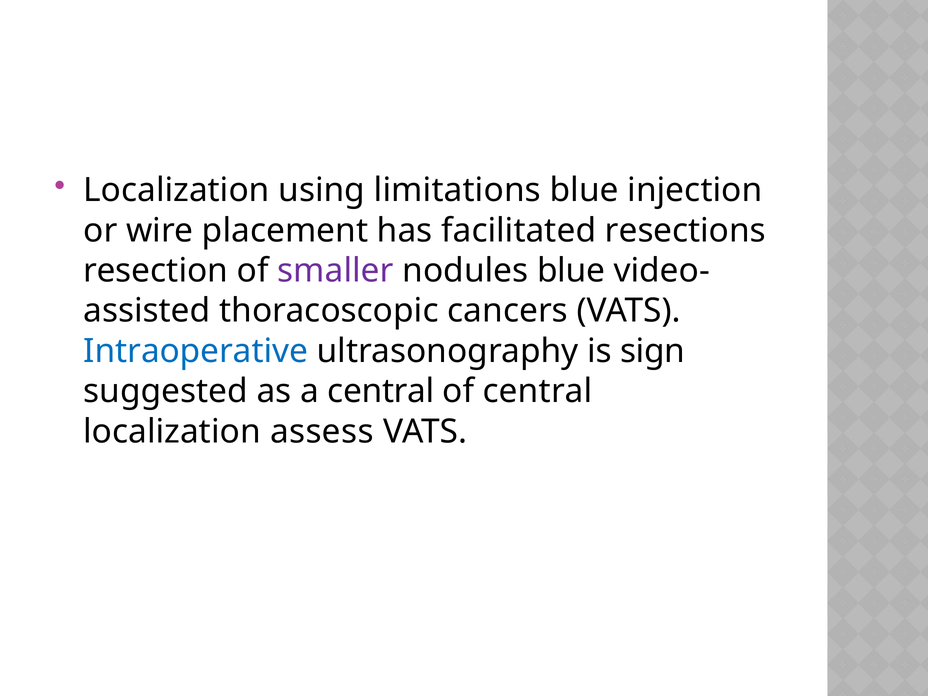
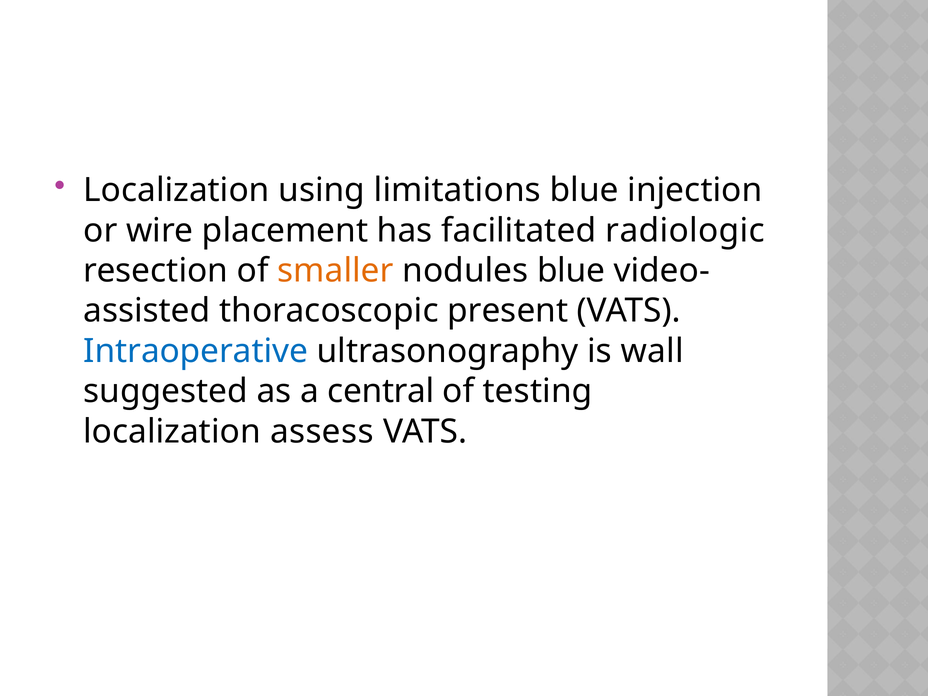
resections: resections -> radiologic
smaller colour: purple -> orange
cancers: cancers -> present
sign: sign -> wall
of central: central -> testing
